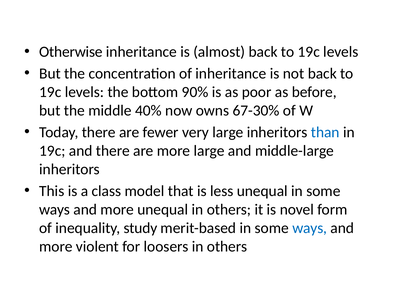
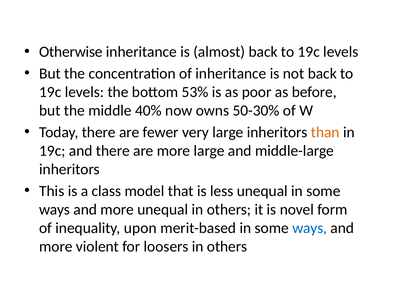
90%: 90% -> 53%
67-30%: 67-30% -> 50-30%
than colour: blue -> orange
study: study -> upon
